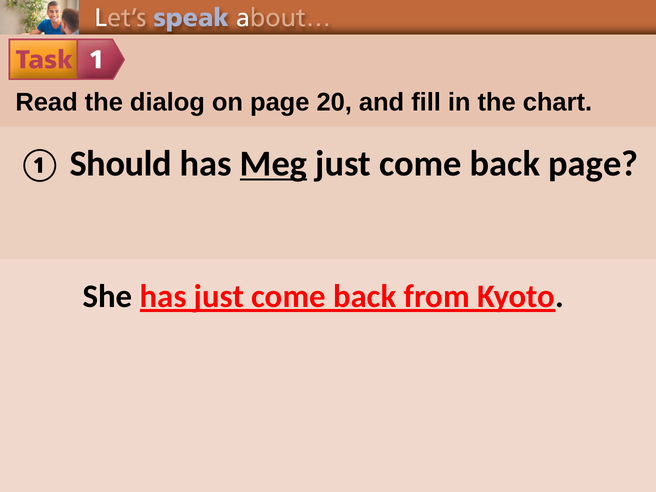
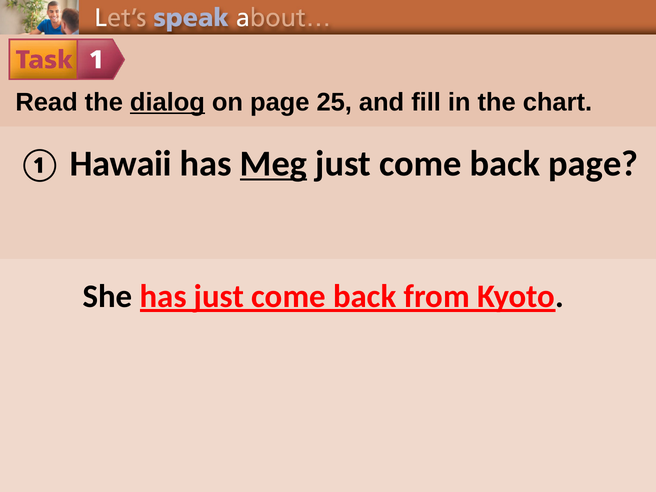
dialog underline: none -> present
20: 20 -> 25
Should: Should -> Hawaii
